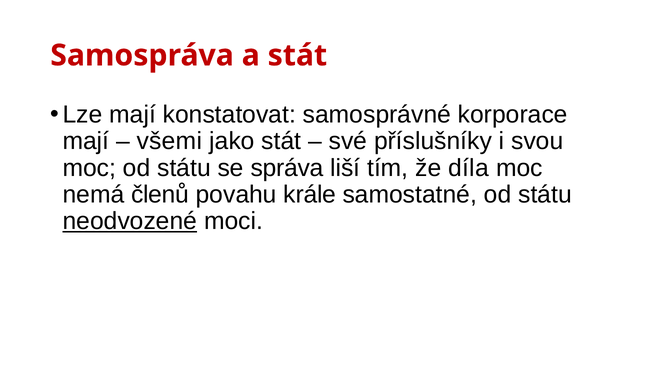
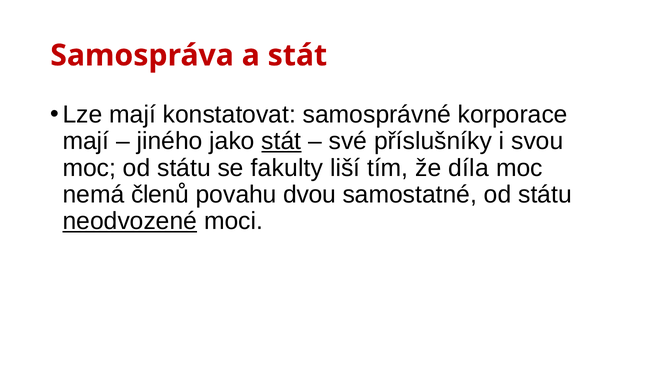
všemi: všemi -> jiného
stát at (281, 141) underline: none -> present
správa: správa -> fakulty
krále: krále -> dvou
